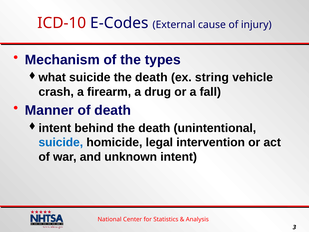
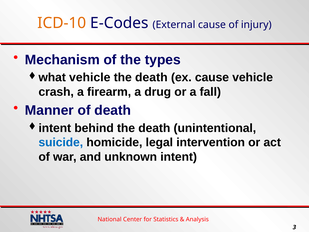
ICD-10 colour: red -> orange
suicide at (90, 77): suicide -> vehicle
ex string: string -> cause
